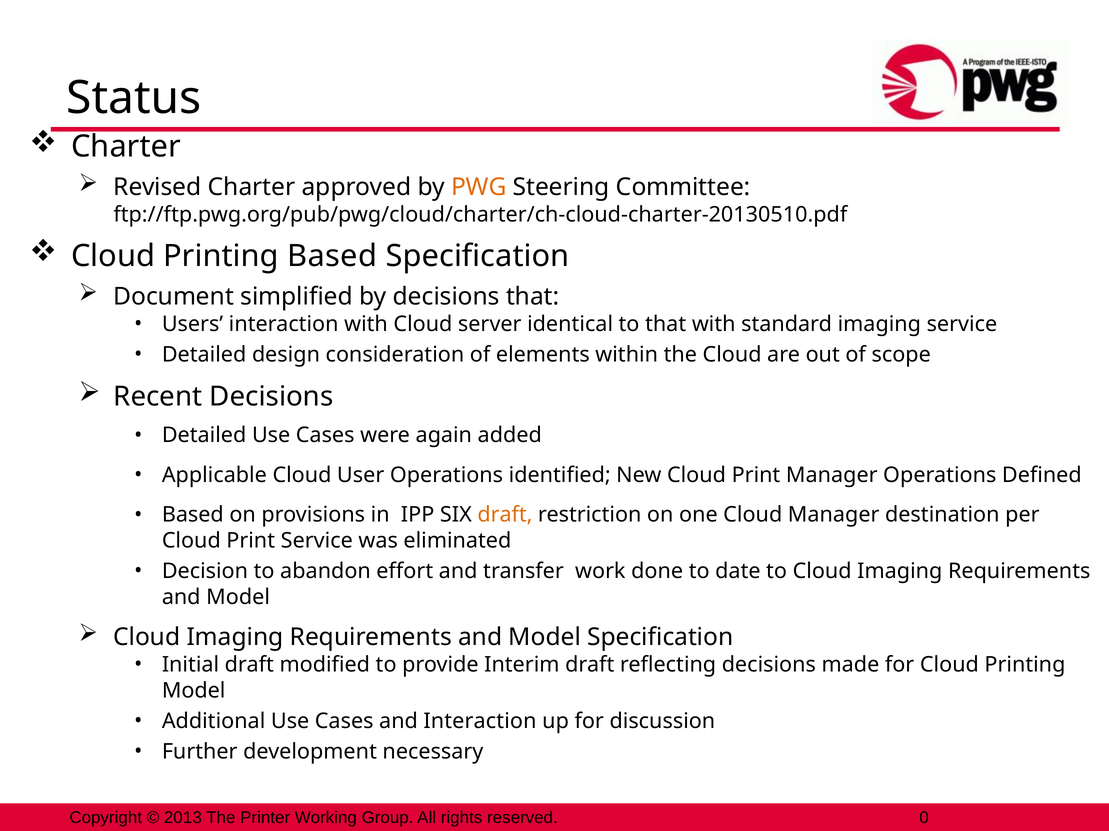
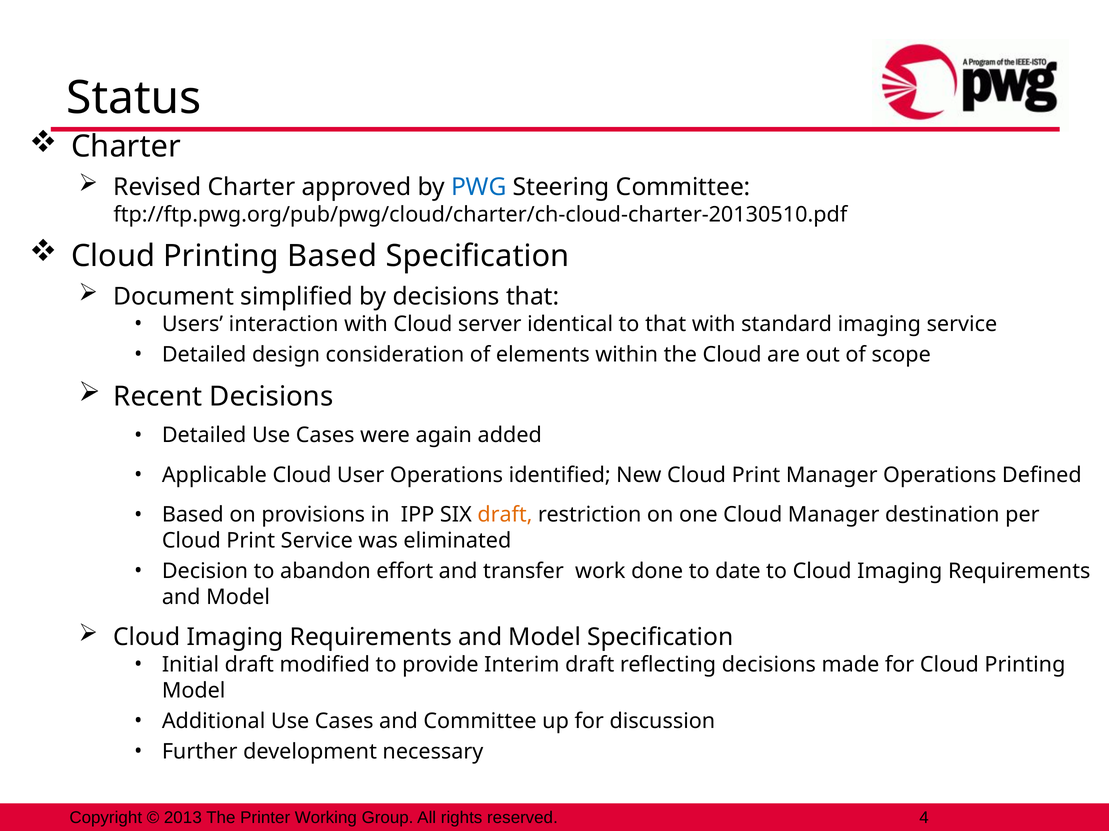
PWG colour: orange -> blue
and Interaction: Interaction -> Committee
0: 0 -> 4
